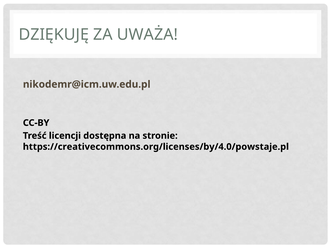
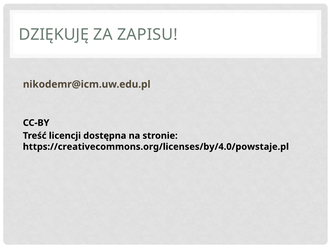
UWAŻA: UWAŻA -> ZAPISU
